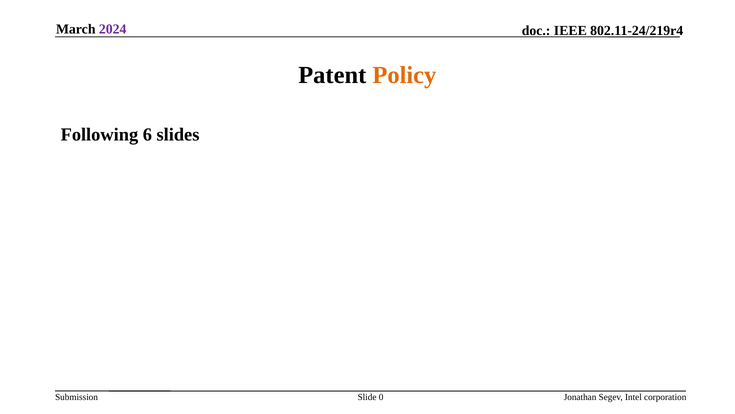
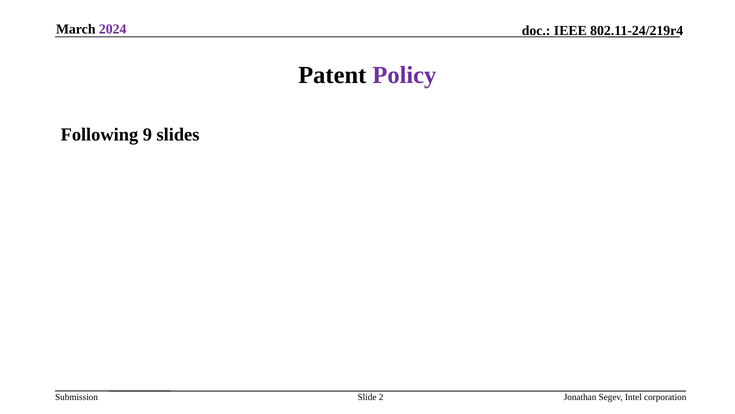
Policy colour: orange -> purple
6: 6 -> 9
0: 0 -> 2
